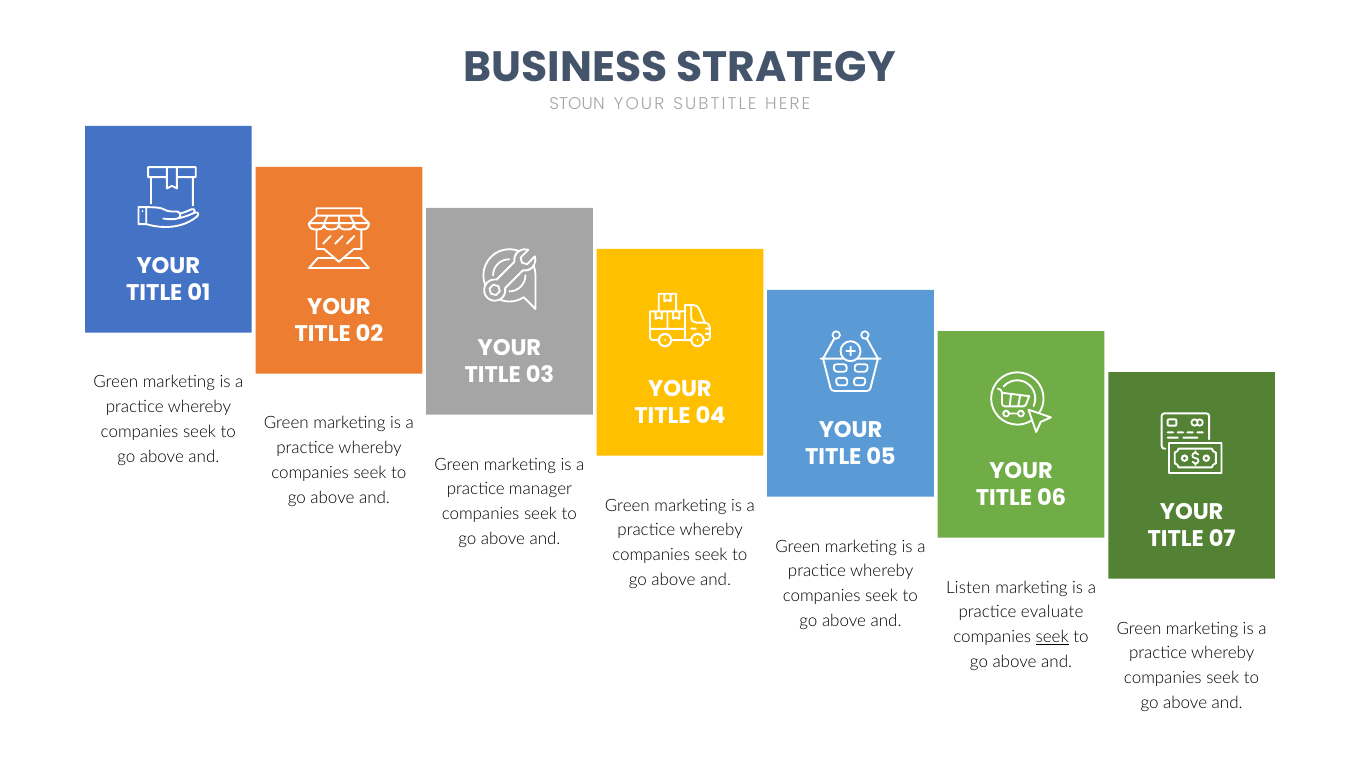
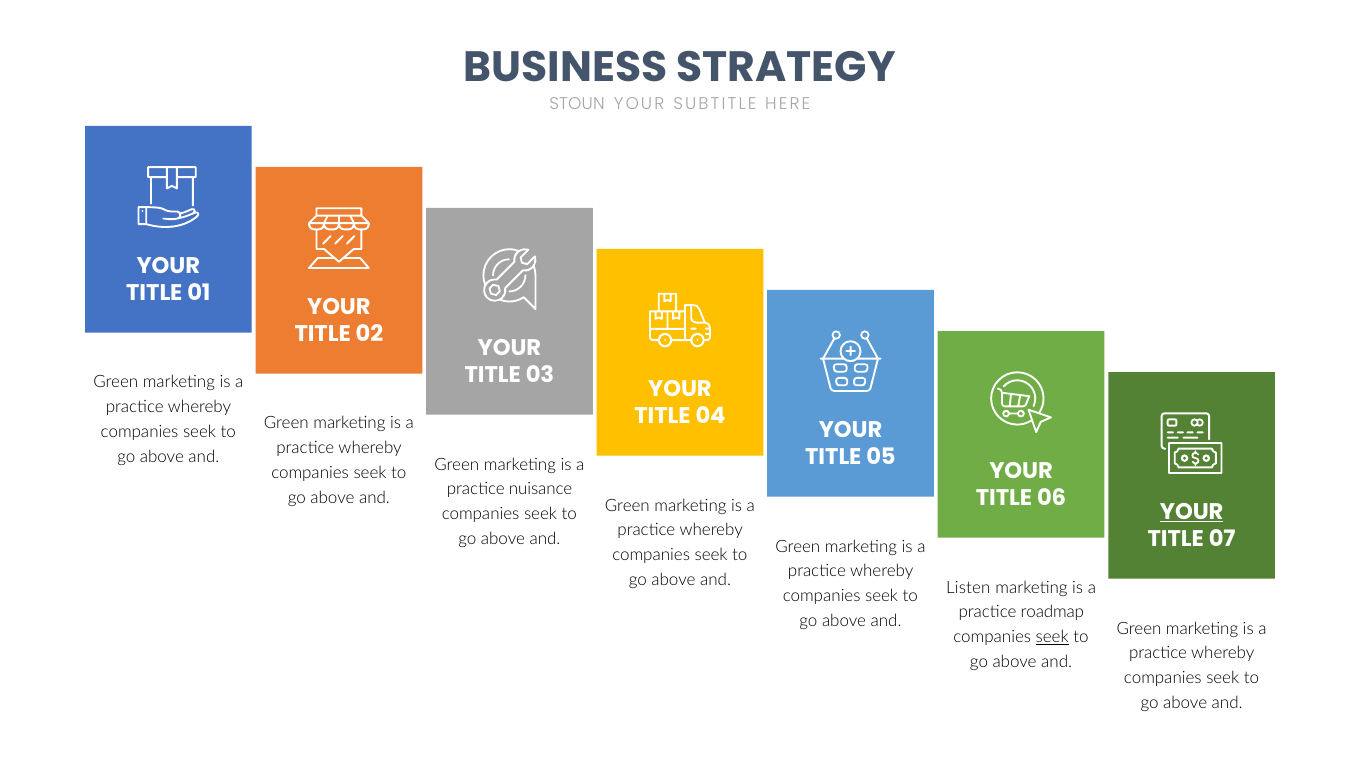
manager: manager -> nuisance
YOUR at (1192, 512) underline: none -> present
evaluate: evaluate -> roadmap
